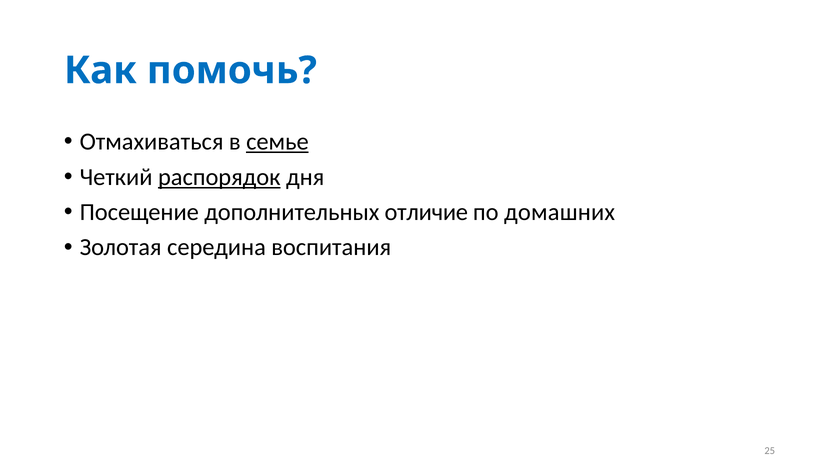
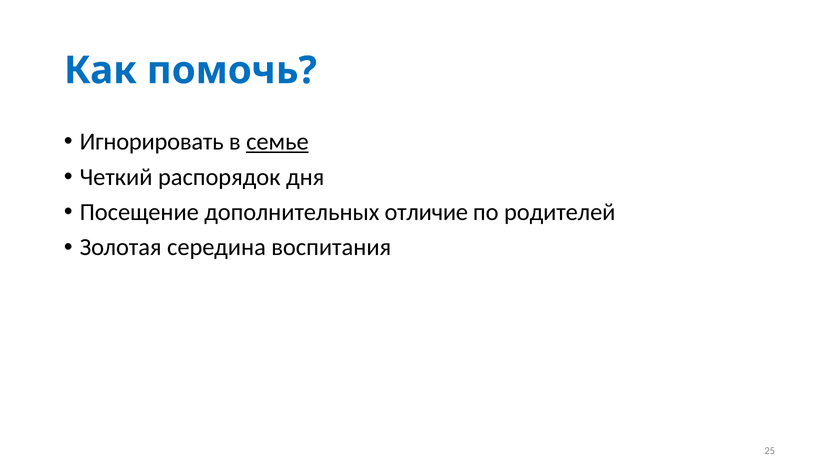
Отмахиваться: Отмахиваться -> Игнорировать
распорядок underline: present -> none
домашних: домашних -> родителей
